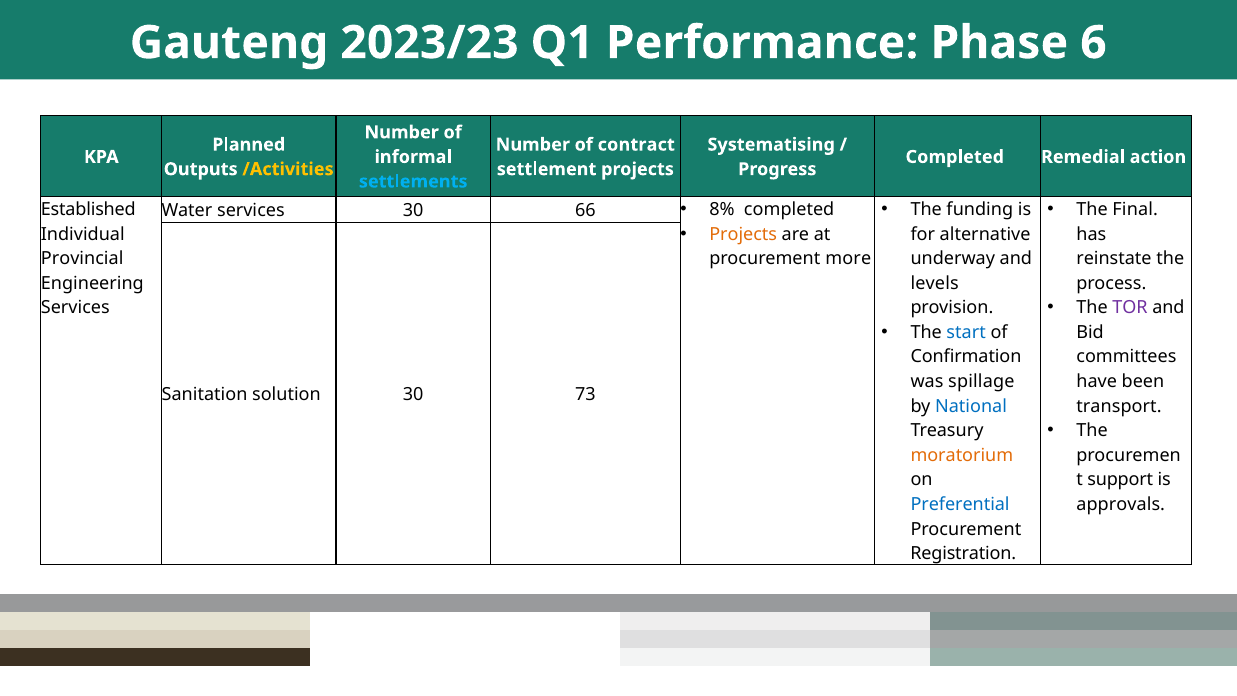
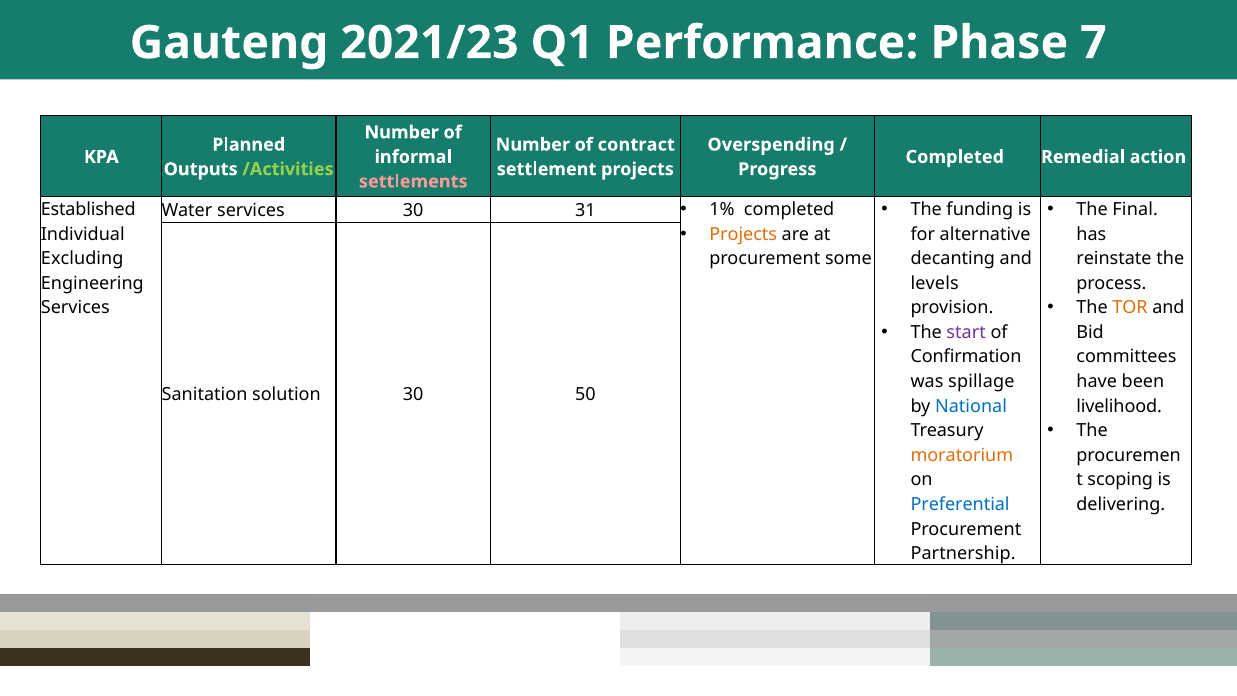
2023/23: 2023/23 -> 2021/23
6: 6 -> 7
Systematising: Systematising -> Overspending
/Activities colour: yellow -> light green
settlements colour: light blue -> pink
66: 66 -> 31
8%: 8% -> 1%
Provincial: Provincial -> Excluding
more: more -> some
underway: underway -> decanting
TOR colour: purple -> orange
start colour: blue -> purple
73: 73 -> 50
transport: transport -> livelihood
support: support -> scoping
approvals: approvals -> delivering
Registration: Registration -> Partnership
